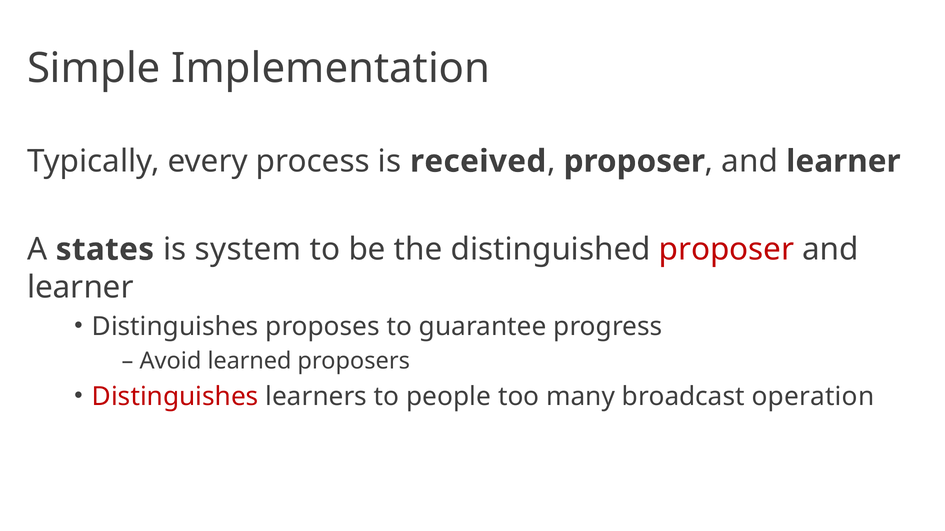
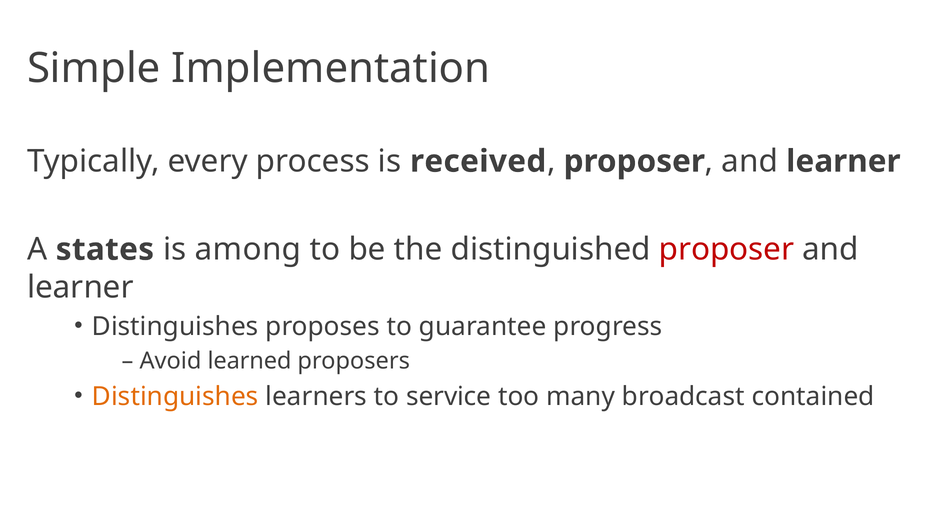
system: system -> among
Distinguishes at (175, 397) colour: red -> orange
people: people -> service
operation: operation -> contained
